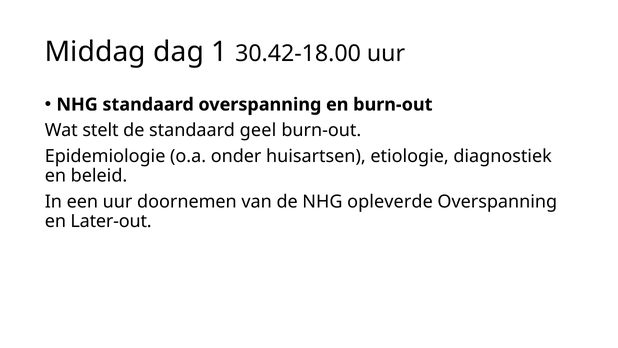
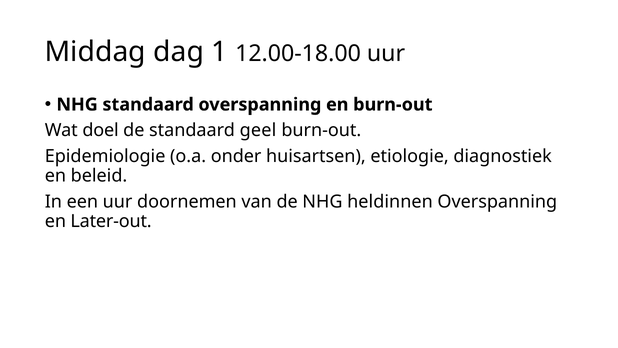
30.42-18.00: 30.42-18.00 -> 12.00-18.00
stelt: stelt -> doel
opleverde: opleverde -> heldinnen
